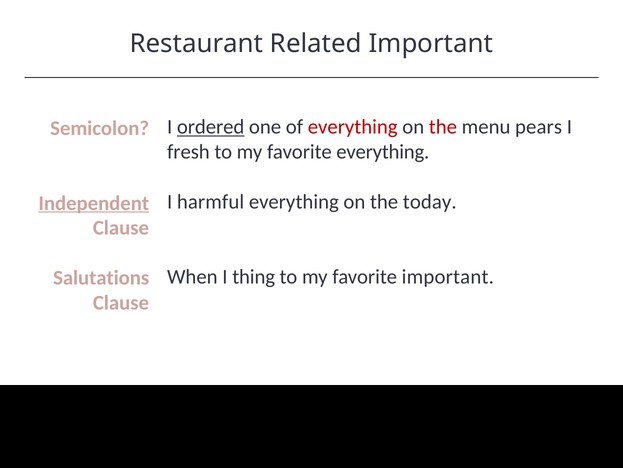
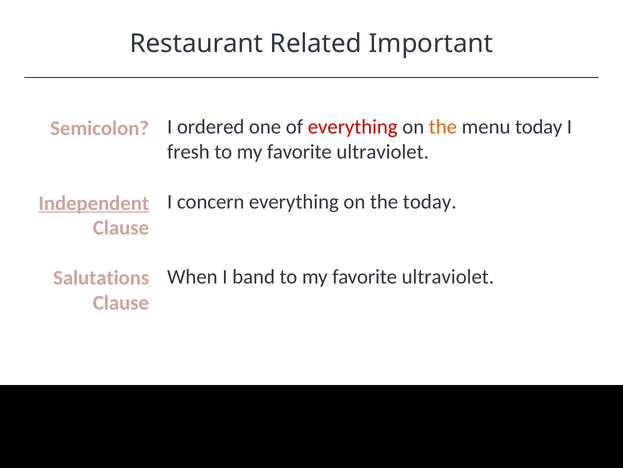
ordered underline: present -> none
the at (443, 127) colour: red -> orange
menu pears: pears -> today
everything at (383, 152): everything -> ultraviolet
harmful: harmful -> concern
thing: thing -> band
important at (448, 276): important -> ultraviolet
